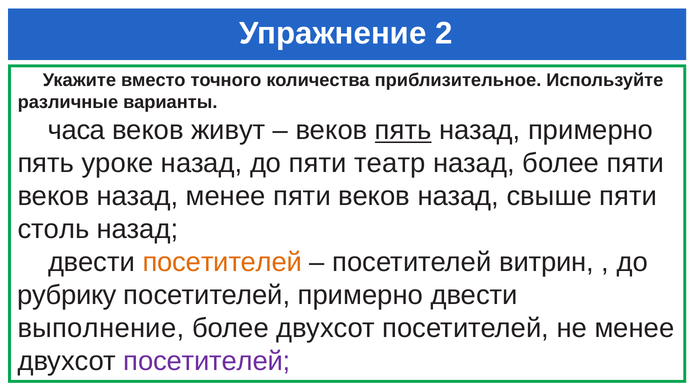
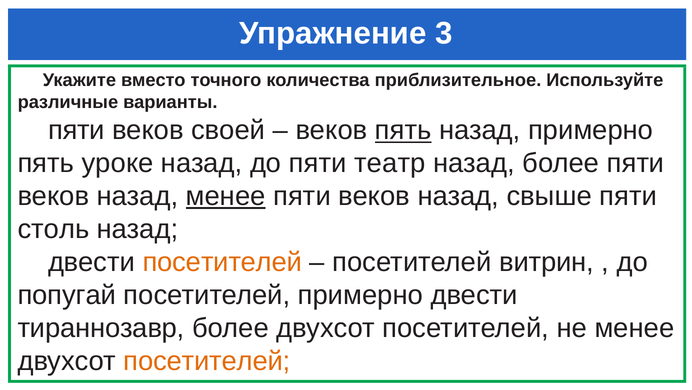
2: 2 -> 3
часа at (76, 130): часа -> пяти
живут: живут -> своей
менее at (226, 196) underline: none -> present
рубрику: рубрику -> попугай
выполнение: выполнение -> тираннозавр
посетителей at (207, 361) colour: purple -> orange
